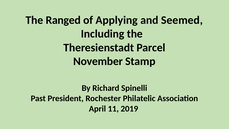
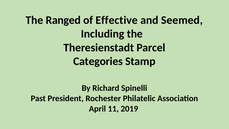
Applying: Applying -> Effective
November: November -> Categories
